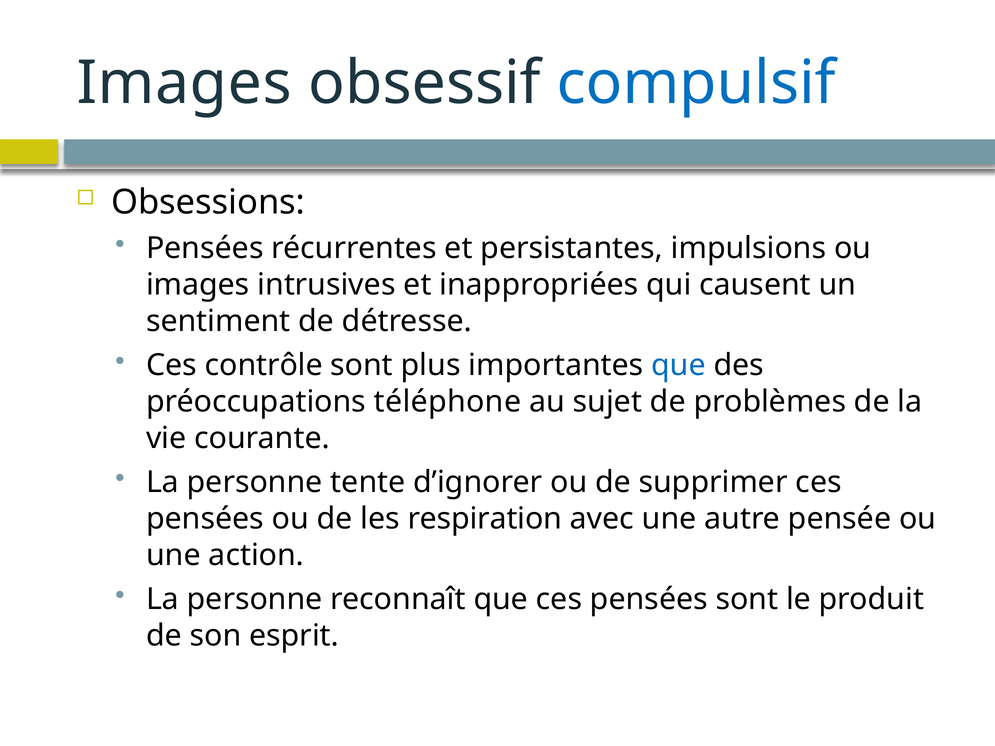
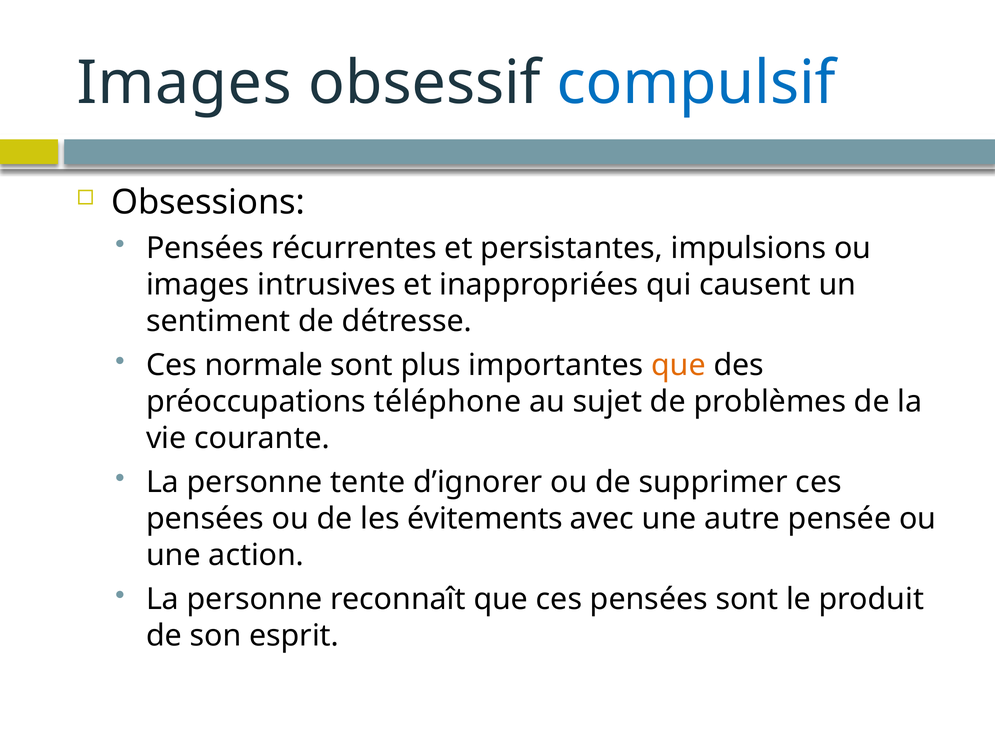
contrôle: contrôle -> normale
que at (679, 365) colour: blue -> orange
respiration: respiration -> évitements
